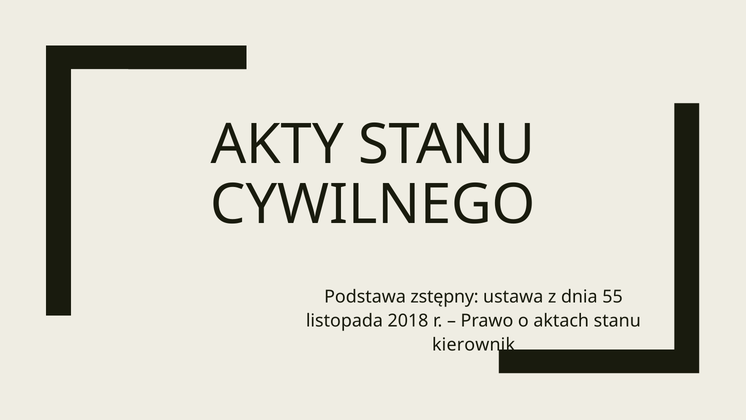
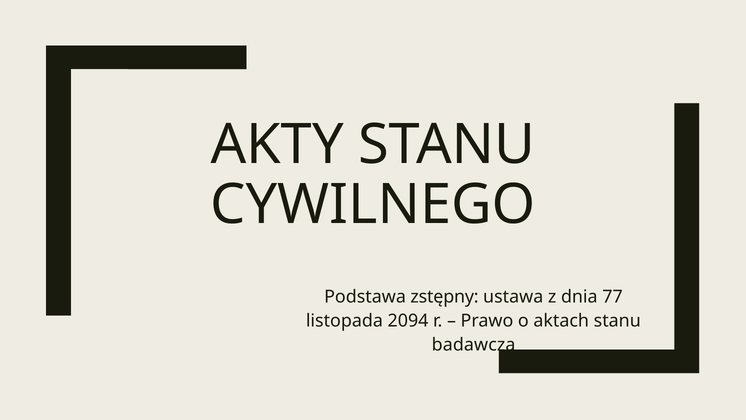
55: 55 -> 77
2018: 2018 -> 2094
kierownik: kierownik -> badawczą
